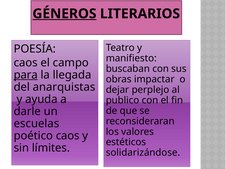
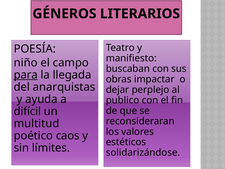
GÉNEROS underline: present -> none
caos at (26, 63): caos -> niño
darle: darle -> difícil
escuelas: escuelas -> multitud
